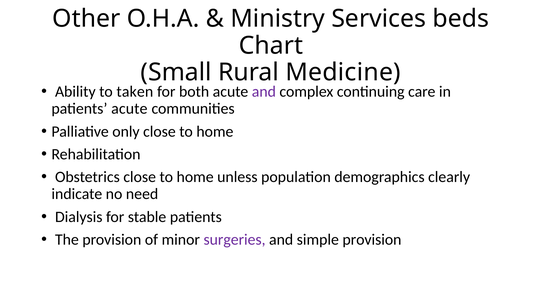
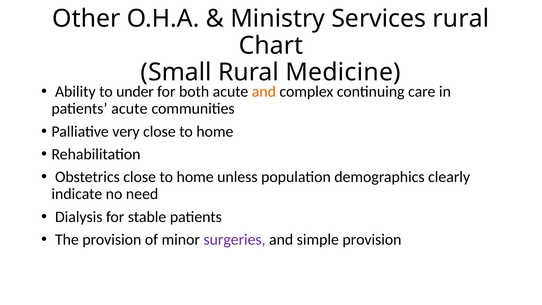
Services beds: beds -> rural
taken: taken -> under
and at (264, 92) colour: purple -> orange
only: only -> very
